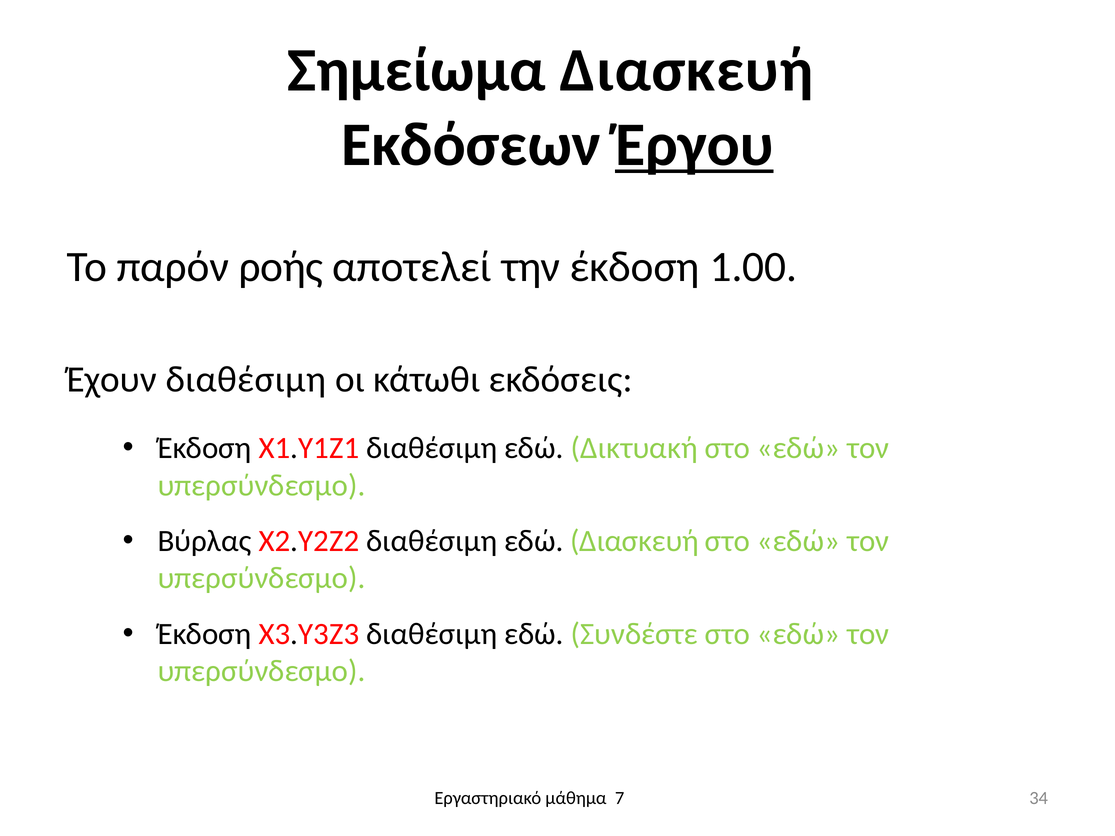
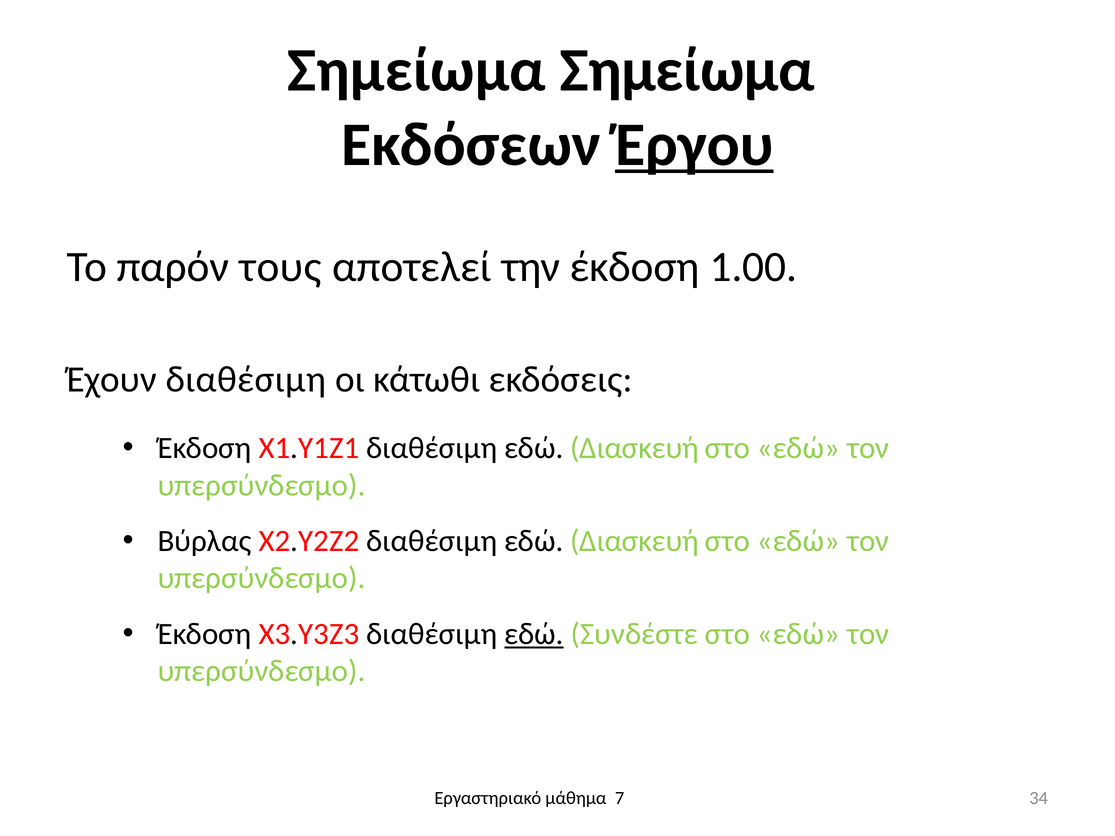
Σημείωμα Διασκευή: Διασκευή -> Σημείωμα
ροής: ροής -> τους
Χ1.Υ1Ζ1 διαθέσιμη εδώ Δικτυακή: Δικτυακή -> Διασκευή
εδώ at (534, 634) underline: none -> present
